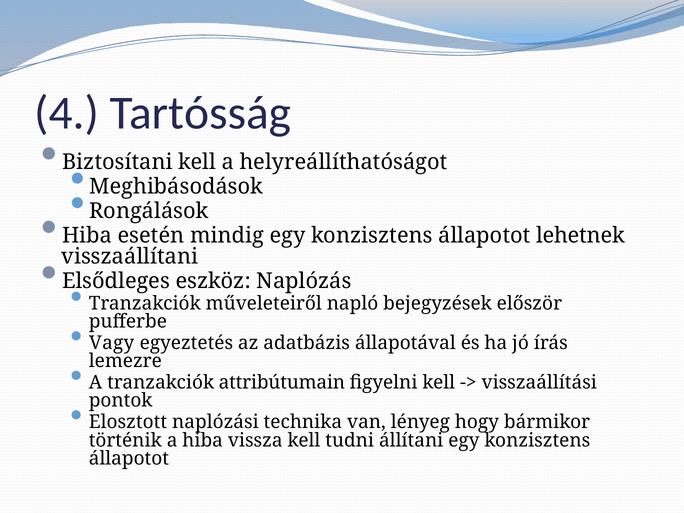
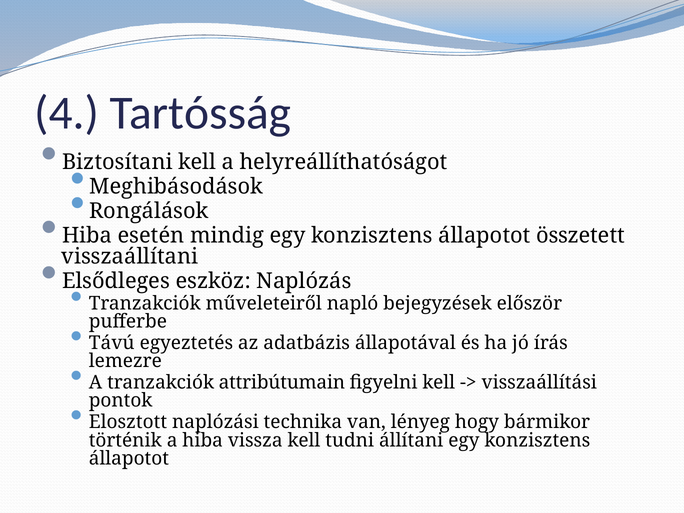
lehetnek: lehetnek -> összetett
Vagy: Vagy -> Távú
